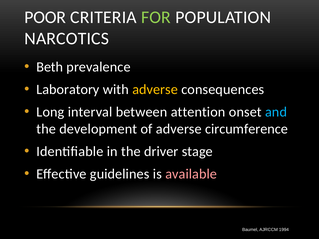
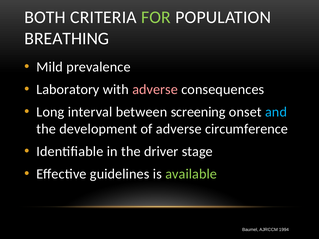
POOR: POOR -> BOTH
NARCOTICS: NARCOTICS -> BREATHING
Beth: Beth -> Mild
adverse at (155, 89) colour: yellow -> pink
attention: attention -> screening
available colour: pink -> light green
